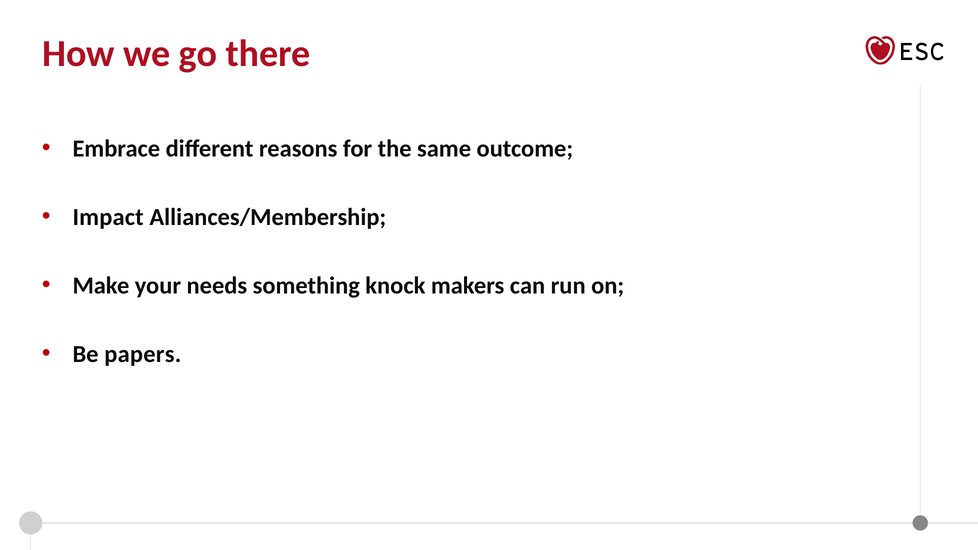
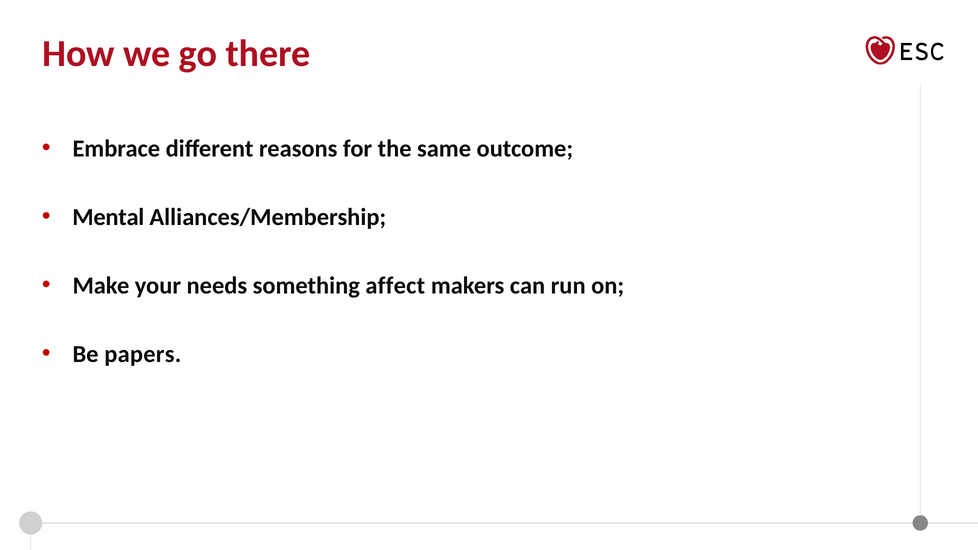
Impact: Impact -> Mental
knock: knock -> affect
